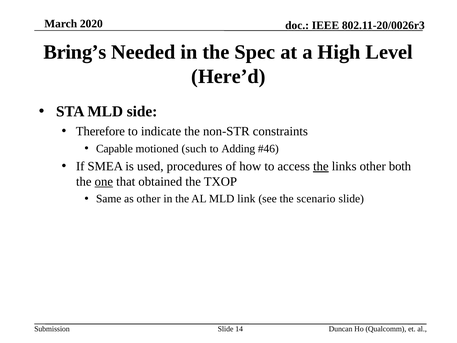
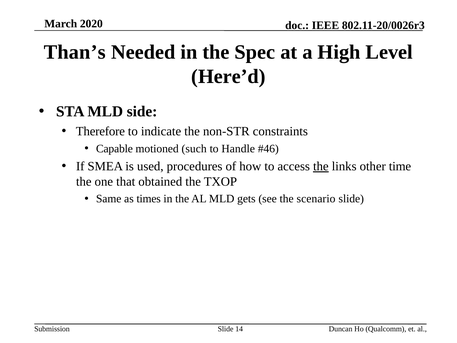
Bring’s: Bring’s -> Than’s
Adding: Adding -> Handle
both: both -> time
one underline: present -> none
as other: other -> times
link: link -> gets
